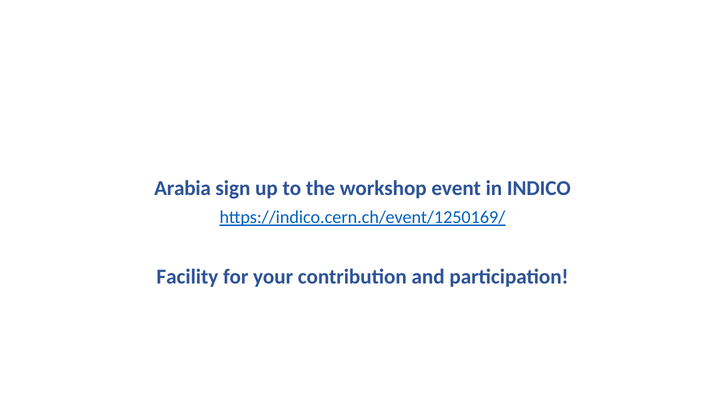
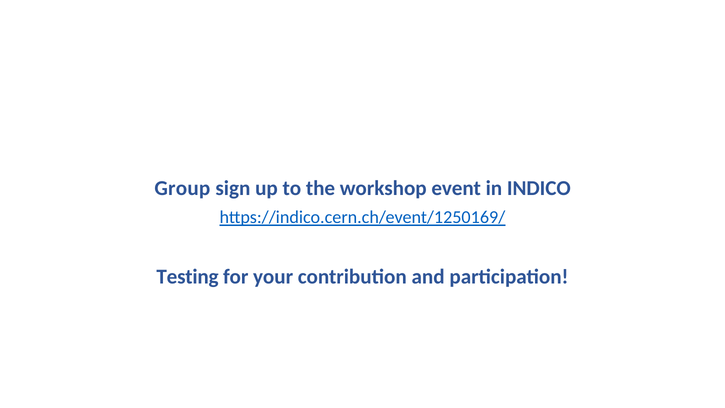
Arabia: Arabia -> Group
Facility: Facility -> Testing
